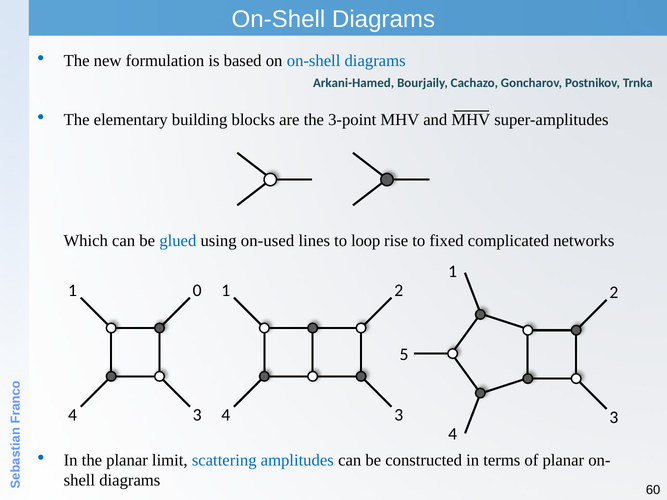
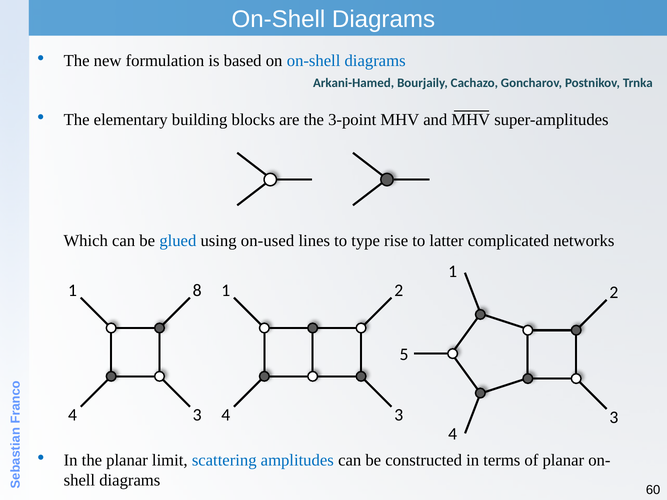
loop: loop -> type
fixed: fixed -> latter
0: 0 -> 8
